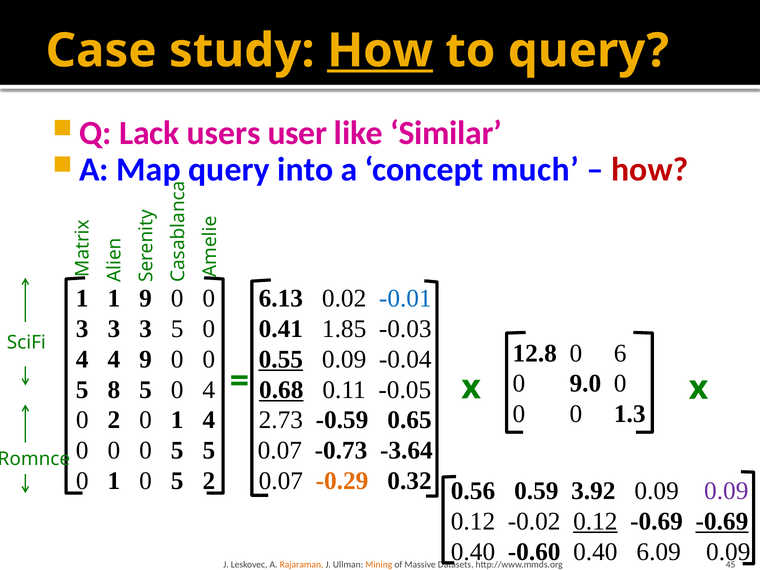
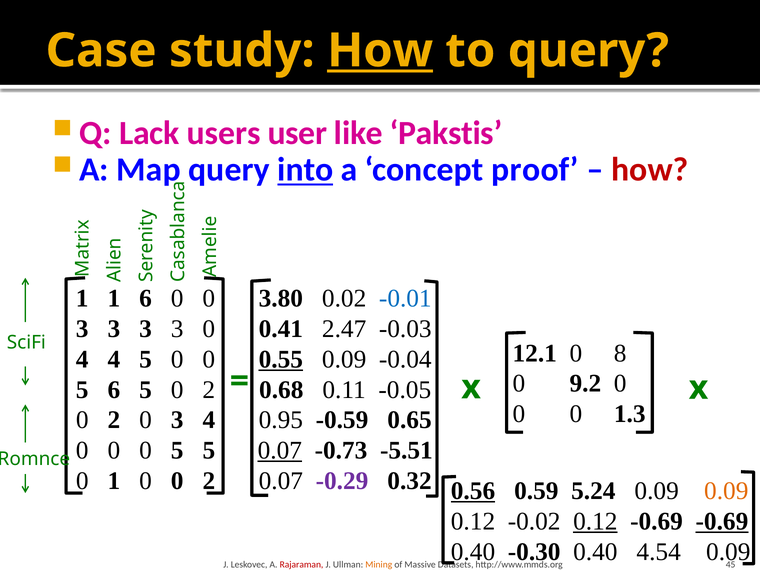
Similar: Similar -> Pakstis
into underline: none -> present
much: much -> proof
1 9: 9 -> 6
6.13: 6.13 -> 3.80
3 3 3 5: 5 -> 3
1.85: 1.85 -> 2.47
12.8: 12.8 -> 12.1
6: 6 -> 8
4 9: 9 -> 5
9.0: 9.0 -> 9.2
5 8: 8 -> 6
4 at (209, 390): 4 -> 2
0.68 underline: present -> none
2 0 1: 1 -> 3
2.73: 2.73 -> 0.95
0.07 at (280, 450) underline: none -> present
-3.64: -3.64 -> -5.51
1 0 5: 5 -> 0
-0.29 colour: orange -> purple
0.56 underline: none -> present
3.92: 3.92 -> 5.24
0.09 at (726, 491) colour: purple -> orange
-0.60: -0.60 -> -0.30
6.09: 6.09 -> 4.54
Rajaraman colour: orange -> red
